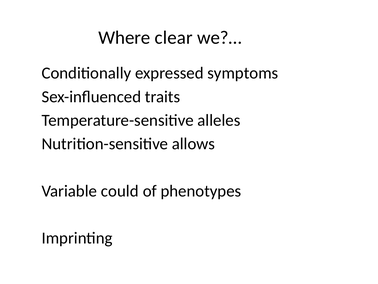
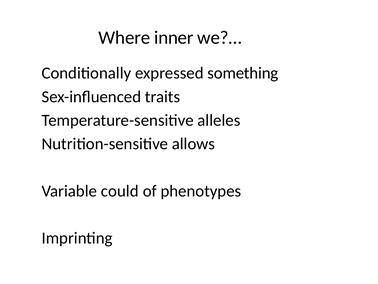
clear: clear -> inner
symptoms: symptoms -> something
